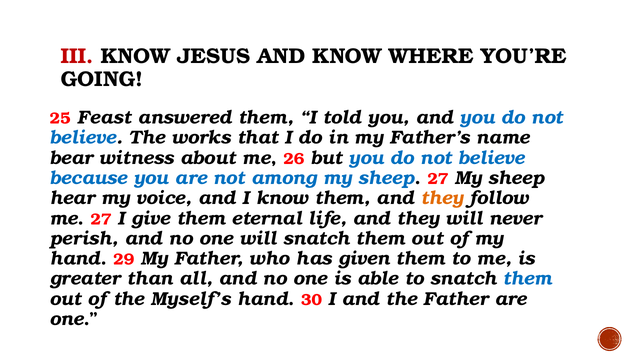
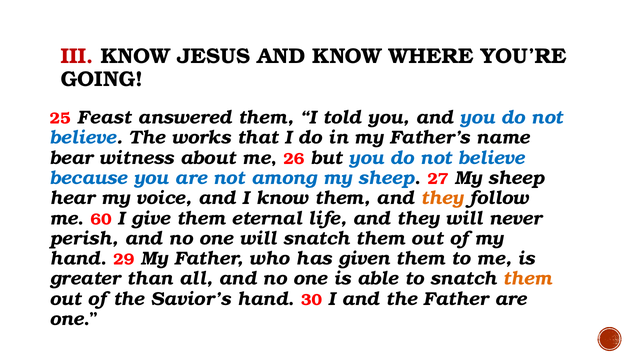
me 27: 27 -> 60
them at (528, 278) colour: blue -> orange
Myself’s: Myself’s -> Savior’s
